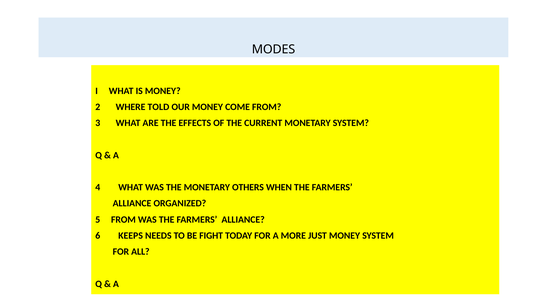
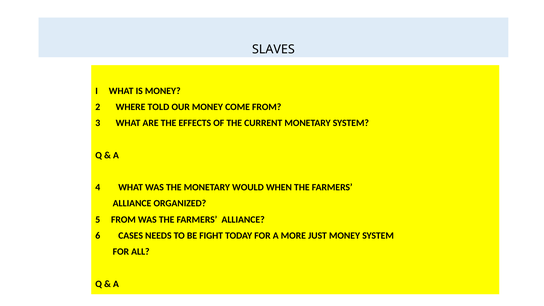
MODES: MODES -> SLAVES
OTHERS: OTHERS -> WOULD
KEEPS: KEEPS -> CASES
